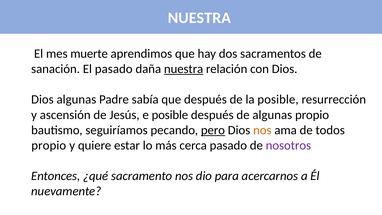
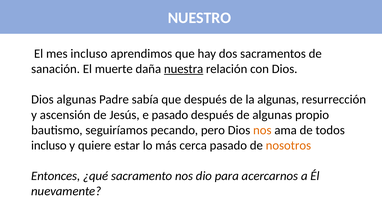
NUESTRA at (199, 18): NUESTRA -> NUESTRO
mes muerte: muerte -> incluso
El pasado: pasado -> muerte
la posible: posible -> algunas
e posible: posible -> pasado
pero underline: present -> none
propio at (49, 145): propio -> incluso
nosotros colour: purple -> orange
